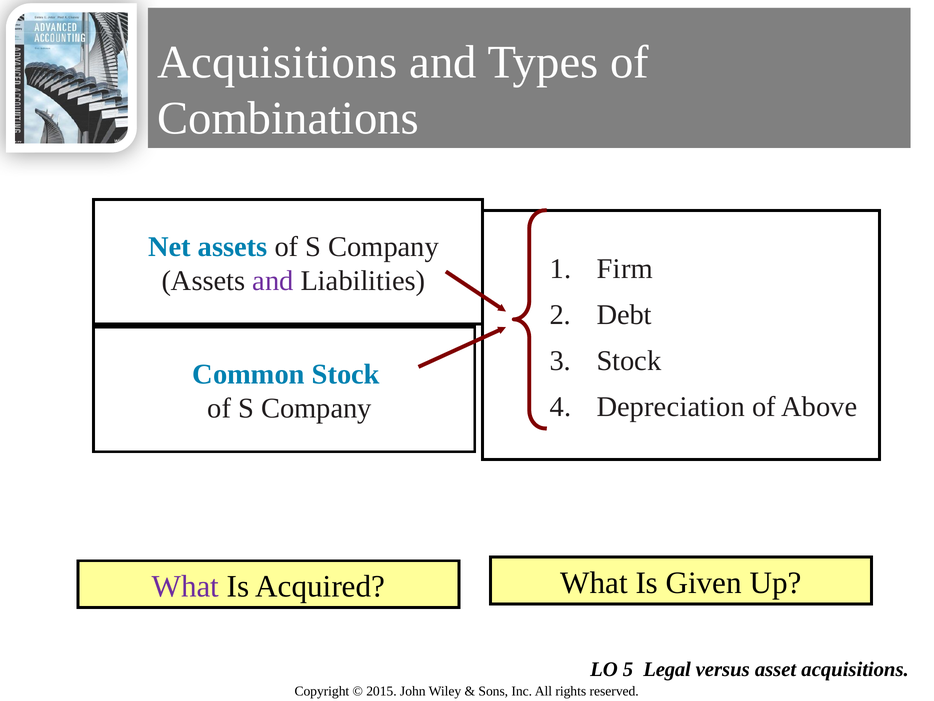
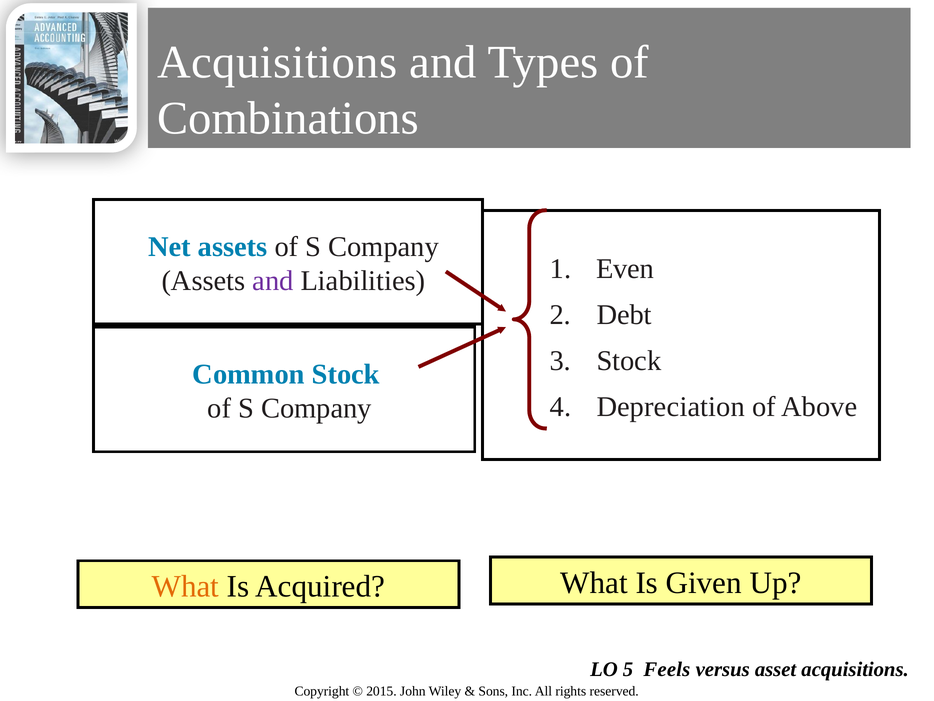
Firm: Firm -> Even
What at (185, 586) colour: purple -> orange
Legal: Legal -> Feels
